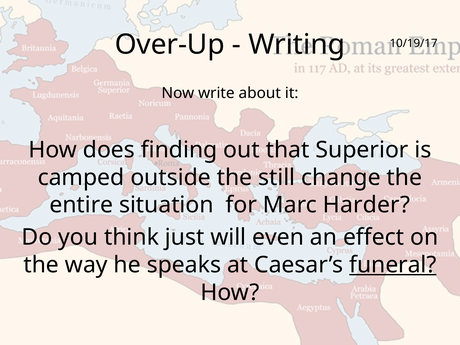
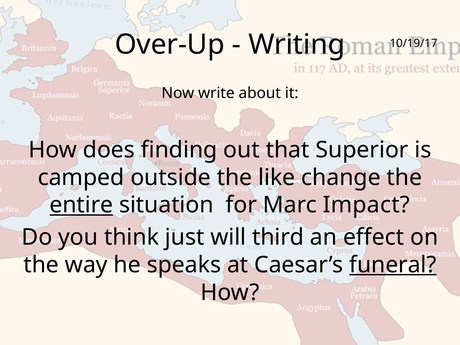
still: still -> like
entire underline: none -> present
Harder: Harder -> Impact
even: even -> third
